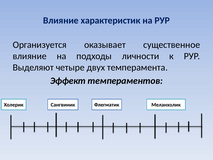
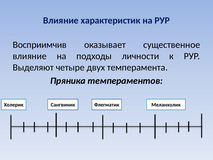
Организуется: Организуется -> Восприимчив
Эффект: Эффект -> Пряника
